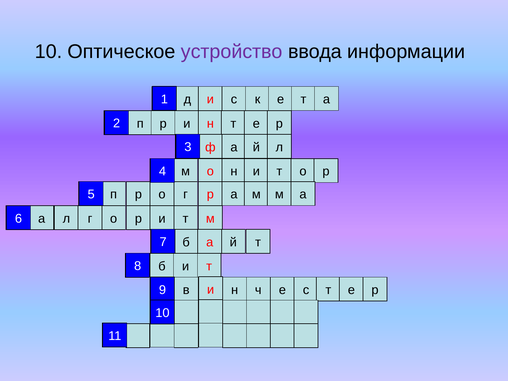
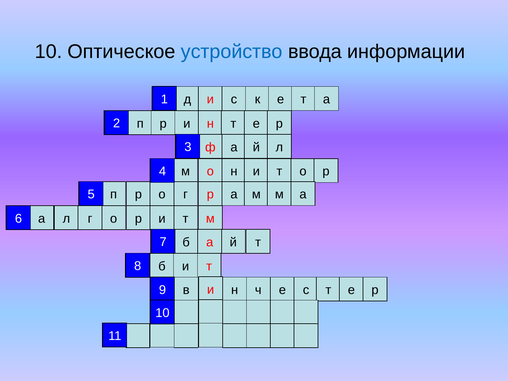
устройство colour: purple -> blue
